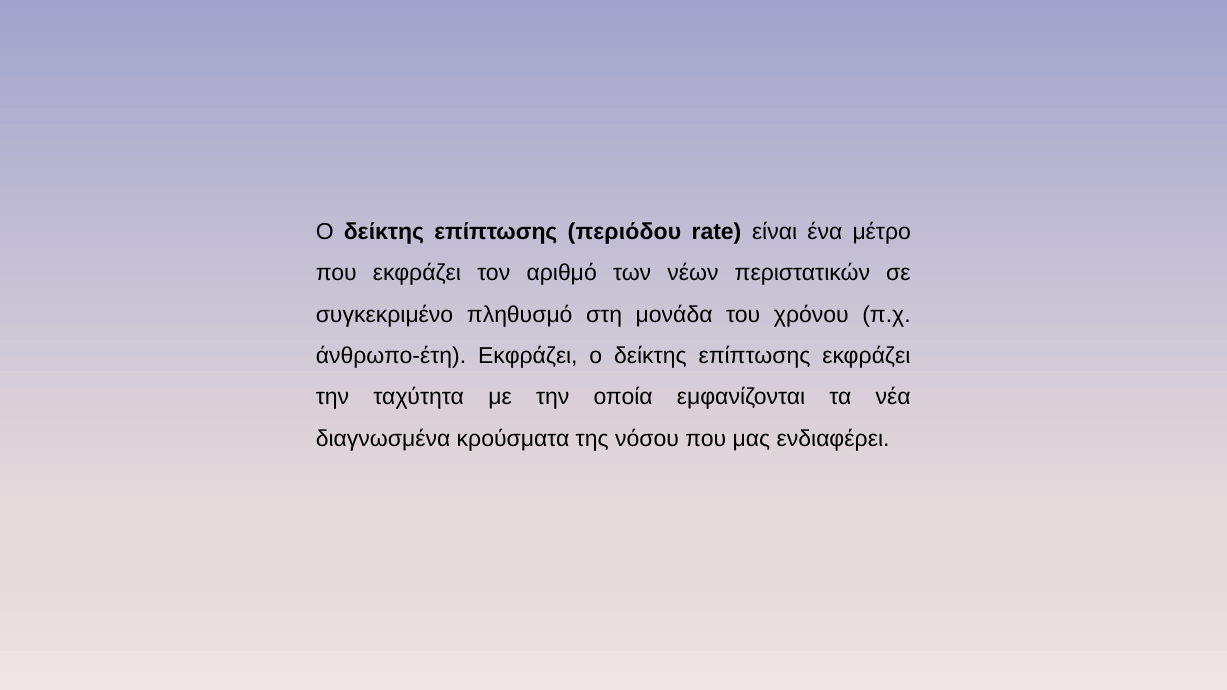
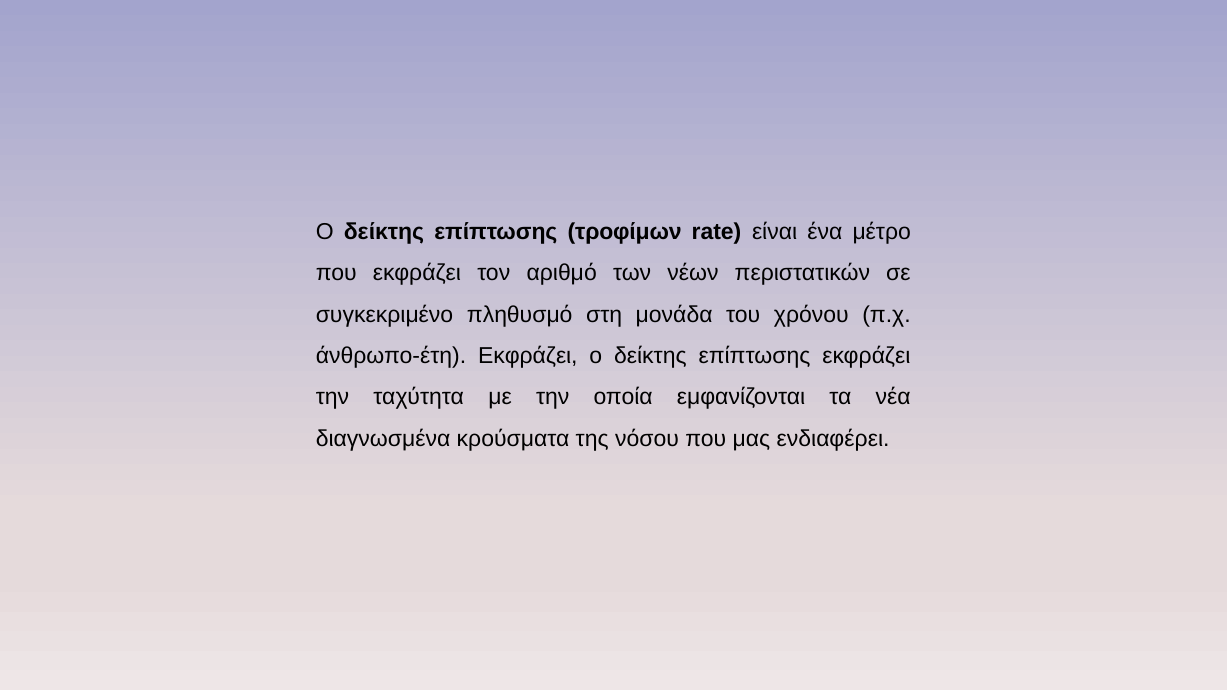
περιόδου: περιόδου -> τροφίμων
